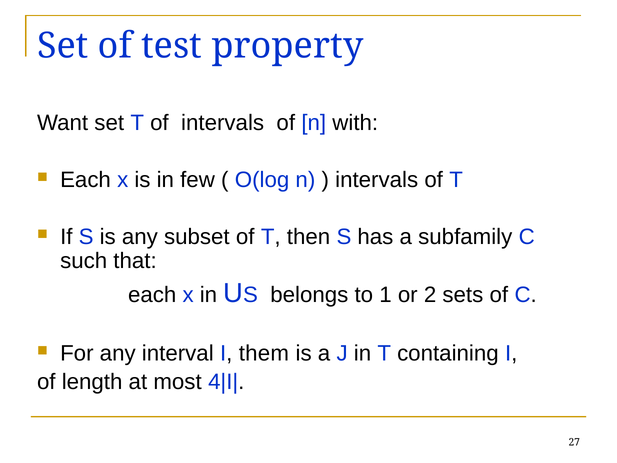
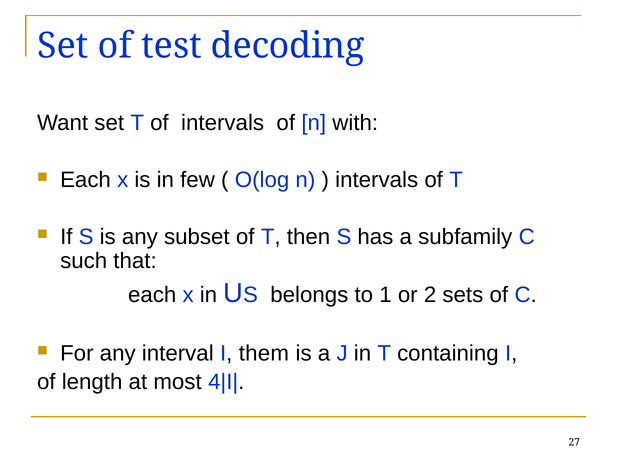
property: property -> decoding
